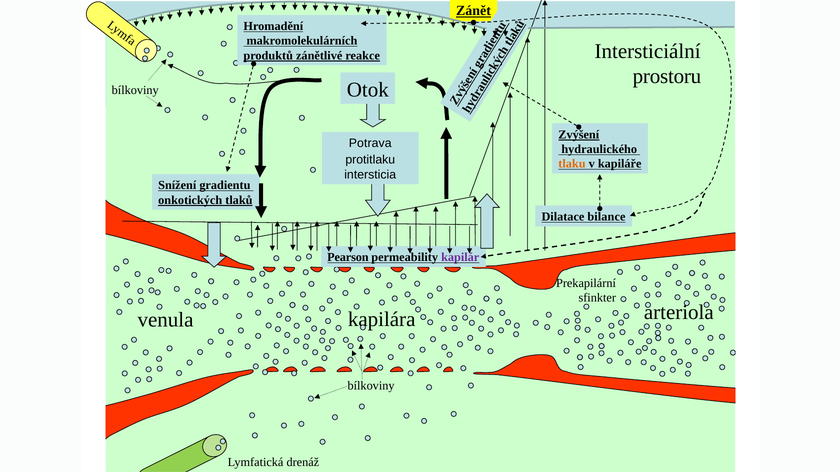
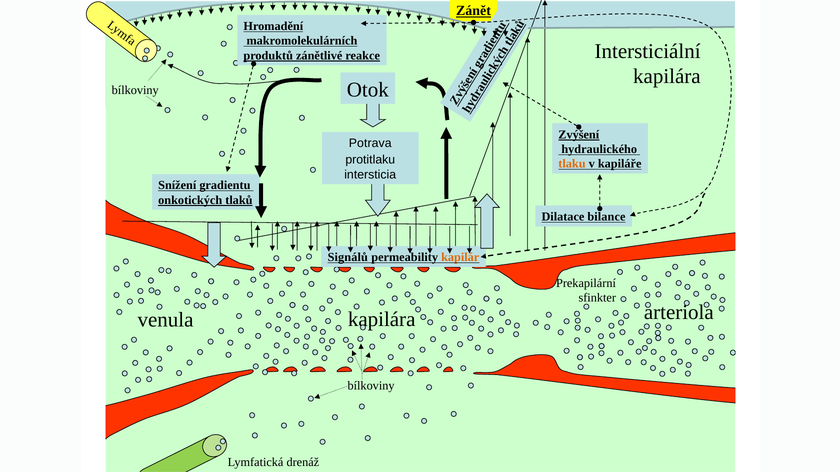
prostoru at (667, 77): prostoru -> kapilára
Pearson: Pearson -> Signálů
kapilár colour: purple -> orange
